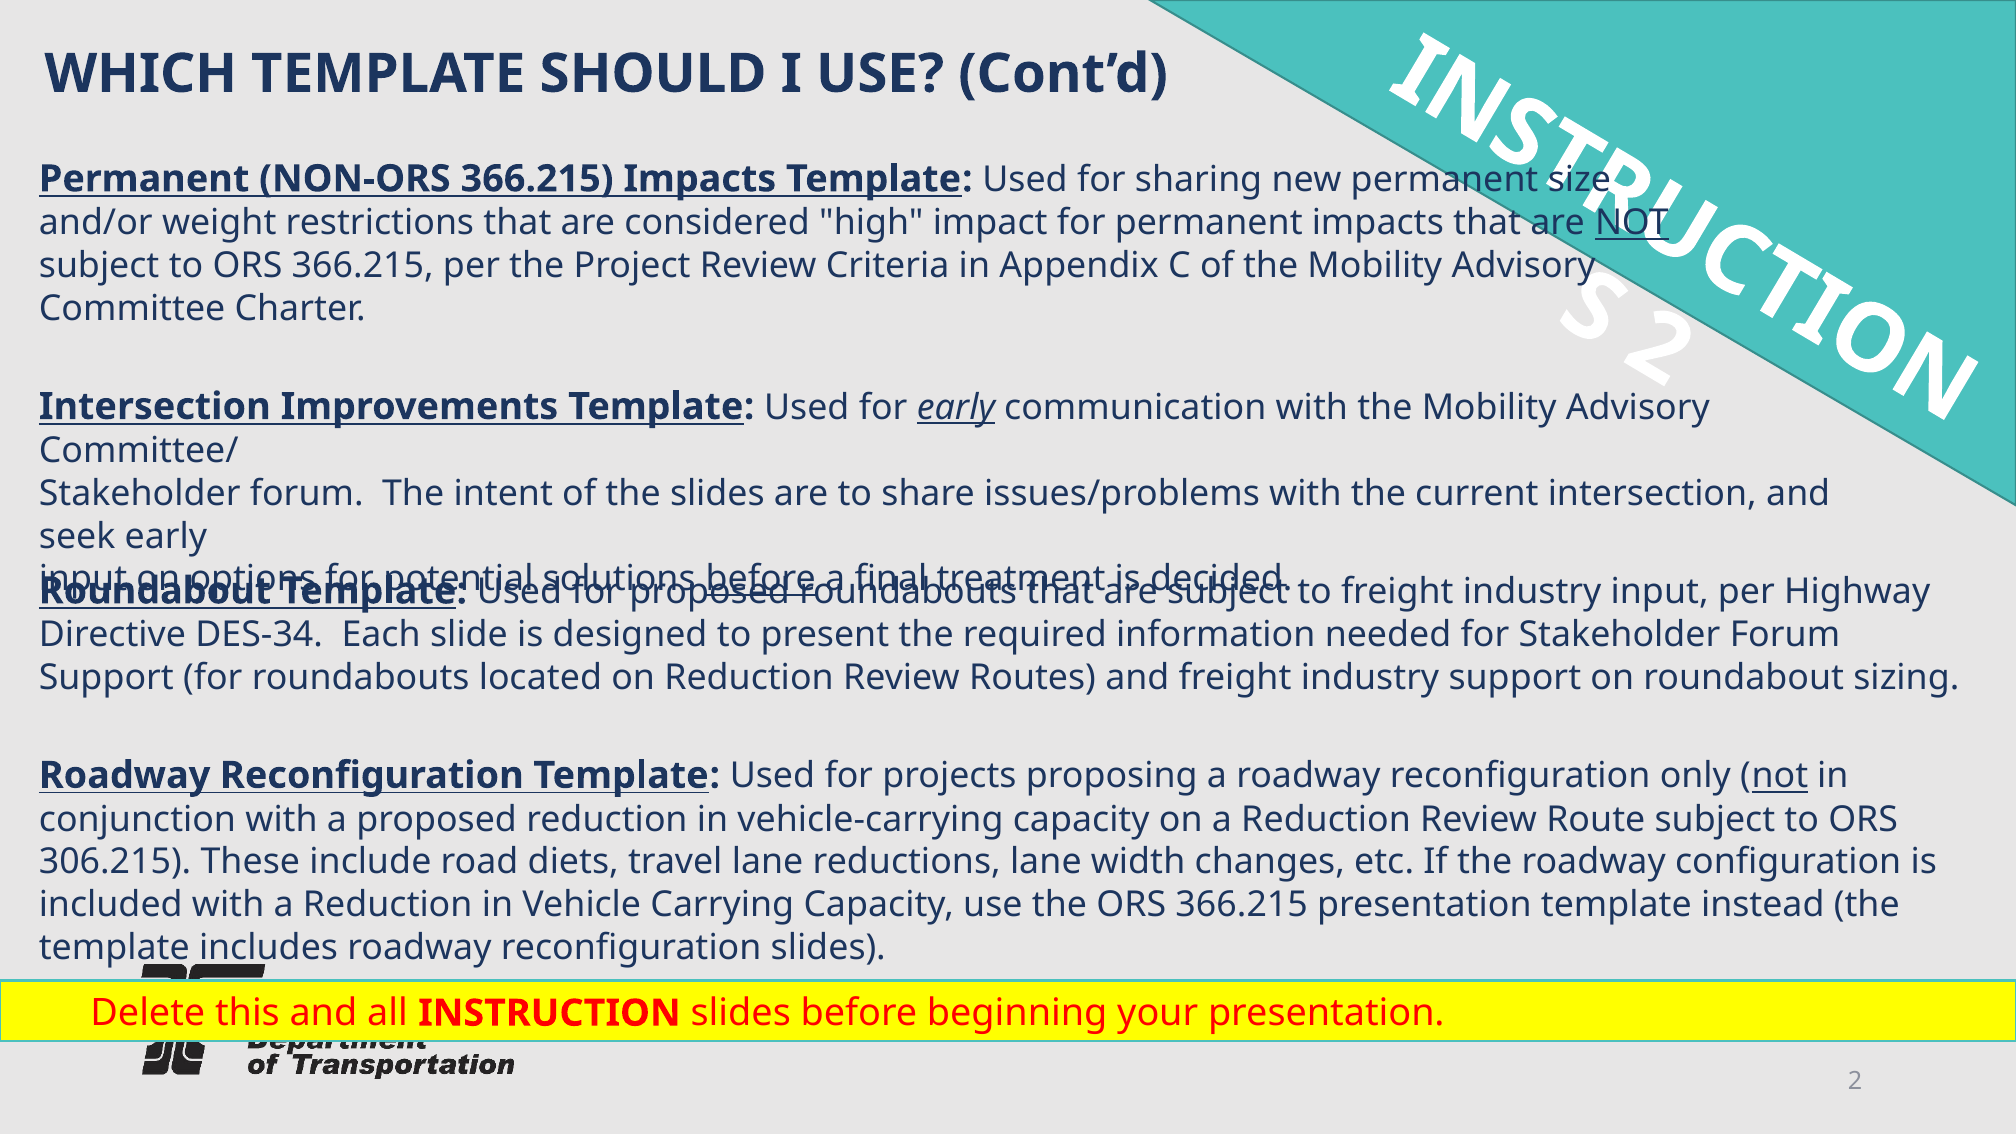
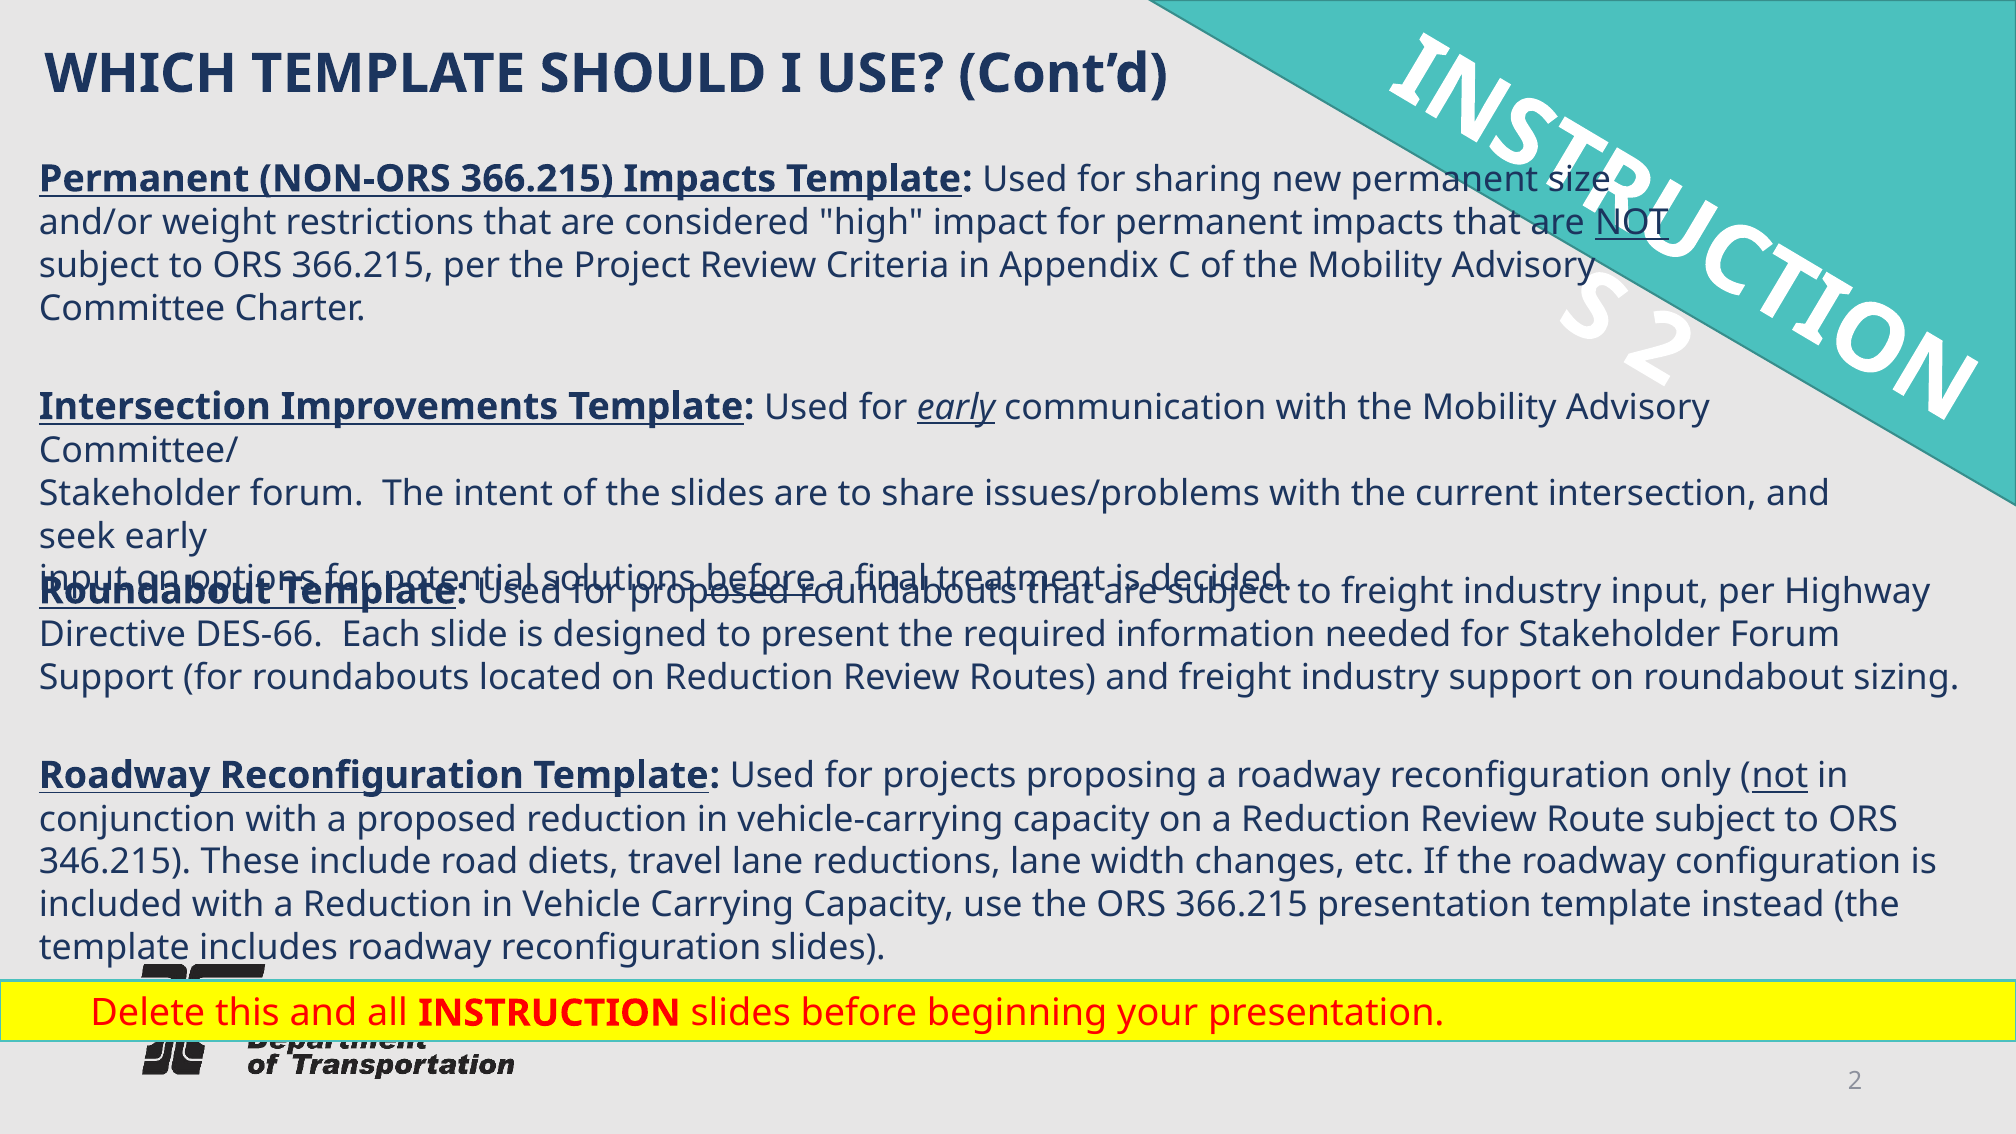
DES-34: DES-34 -> DES-66
306.215: 306.215 -> 346.215
